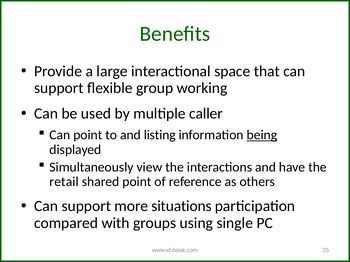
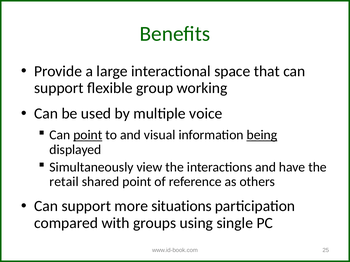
caller: caller -> voice
point at (88, 135) underline: none -> present
listing: listing -> visual
